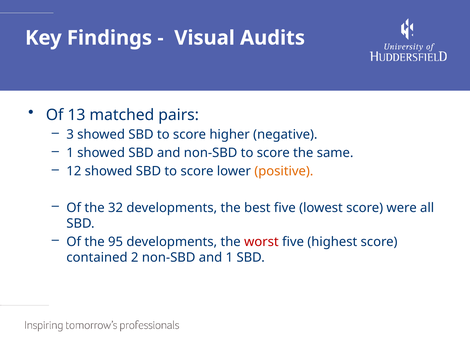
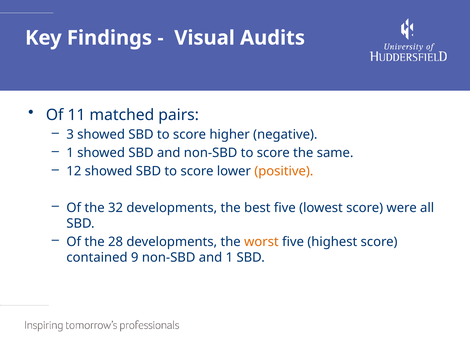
13: 13 -> 11
95: 95 -> 28
worst colour: red -> orange
2: 2 -> 9
